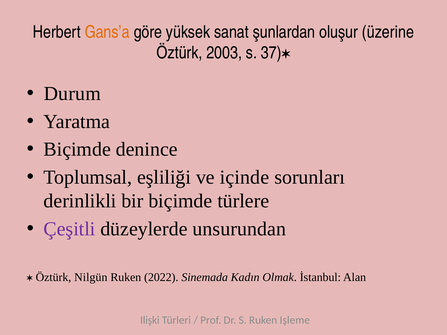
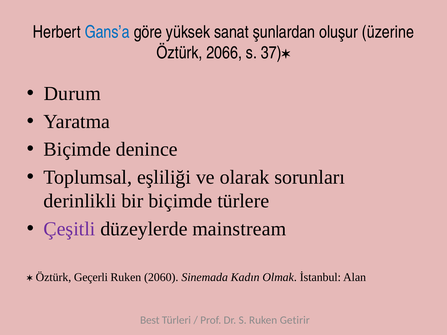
Gans’a colour: orange -> blue
2003: 2003 -> 2066
içinde: içinde -> olarak
unsurundan: unsurundan -> mainstream
Nilgün: Nilgün -> Geçerli
2022: 2022 -> 2060
Ilişki: Ilişki -> Best
Işleme: Işleme -> Getirir
